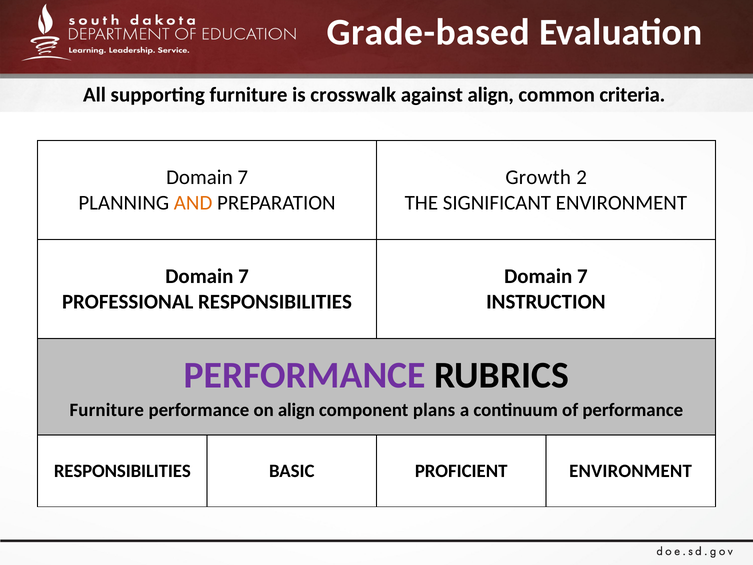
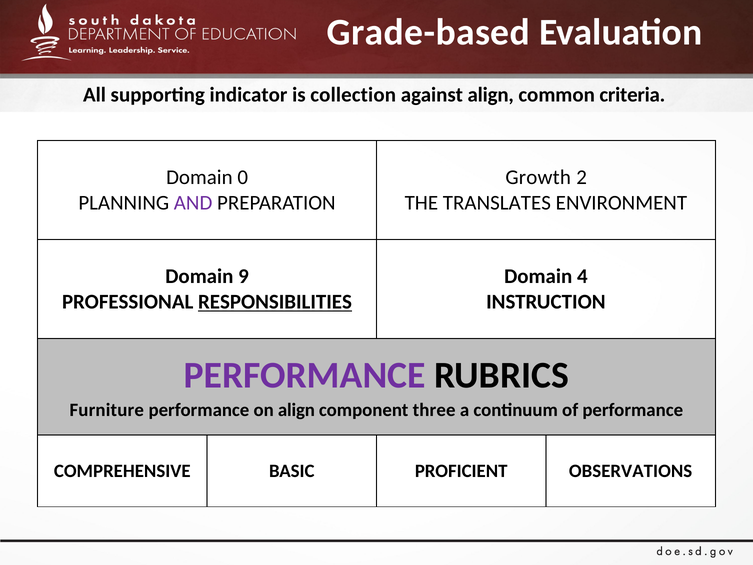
supporting furniture: furniture -> indicator
crosswalk: crosswalk -> collection
7 at (243, 177): 7 -> 0
AND colour: orange -> purple
SIGNIFICANT: SIGNIFICANT -> TRANSLATES
7 at (243, 276): 7 -> 9
7 at (582, 276): 7 -> 4
RESPONSIBILITIES at (275, 302) underline: none -> present
plans: plans -> three
RESPONSIBILITIES at (122, 471): RESPONSIBILITIES -> COMPREHENSIVE
PROFICIENT ENVIRONMENT: ENVIRONMENT -> OBSERVATIONS
